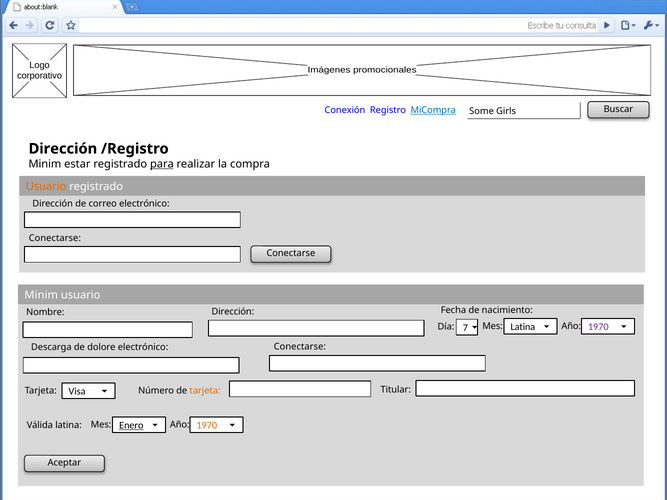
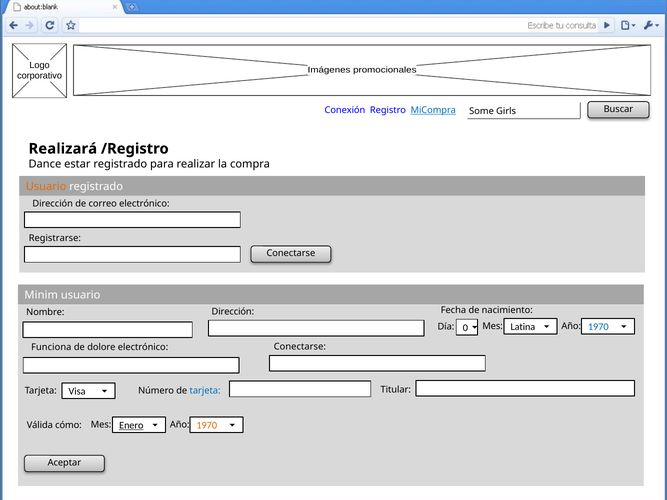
Dirección at (63, 149): Dirección -> Realizará
Minim at (45, 164): Minim -> Dance
para underline: present -> none
Conectarse at (55, 238): Conectarse -> Registrarse
7: 7 -> 0
1970 at (598, 327) colour: purple -> blue
Descarga: Descarga -> Funciona
tarjeta at (205, 391) colour: orange -> blue
Válida latina: latina -> cómo
